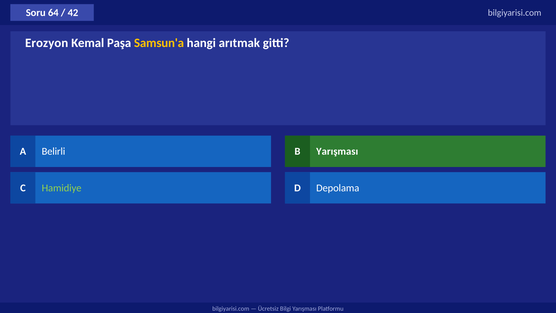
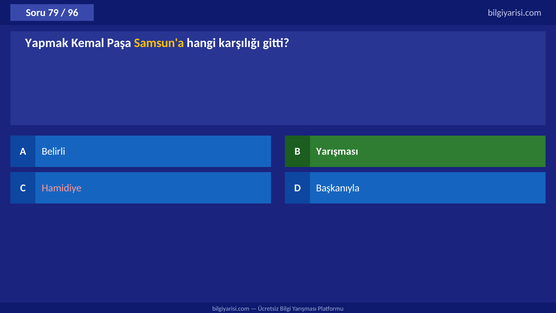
64: 64 -> 79
42: 42 -> 96
Erozyon: Erozyon -> Yapmak
arıtmak: arıtmak -> karşılığı
Hamidiye colour: light green -> pink
Depolama: Depolama -> Başkanıyla
